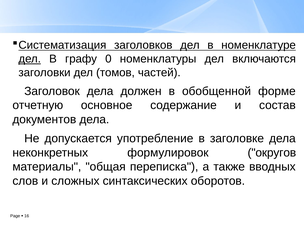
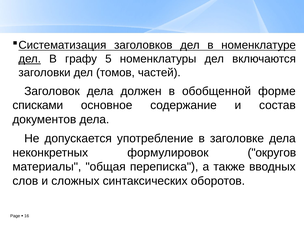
0: 0 -> 5
отчетную: отчетную -> списками
